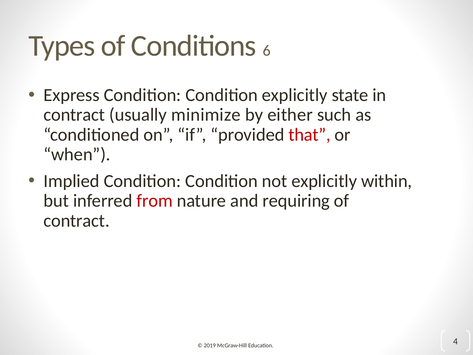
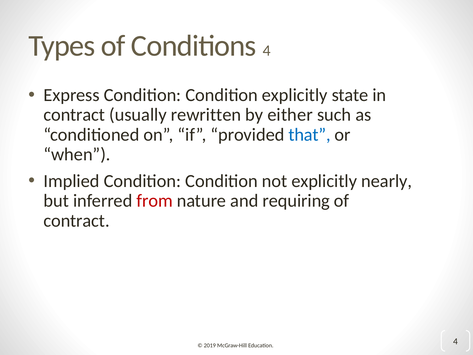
Conditions 6: 6 -> 4
minimize: minimize -> rewritten
that colour: red -> blue
within: within -> nearly
